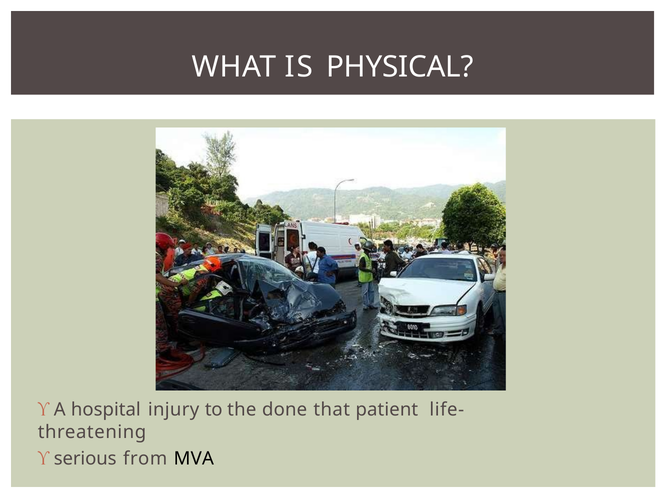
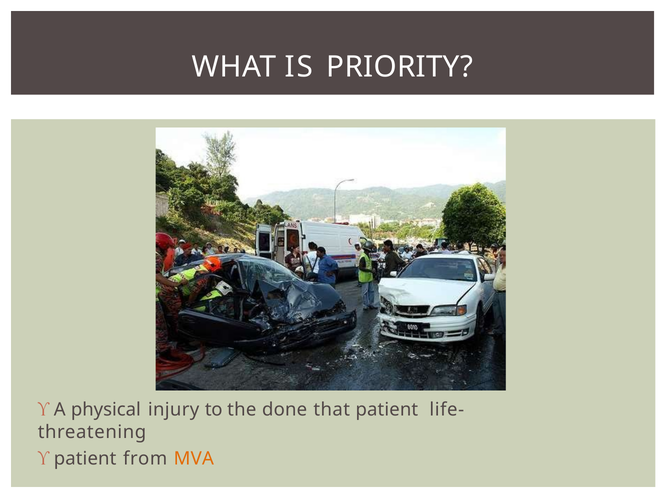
PHYSICAL: PHYSICAL -> PRIORITY
hospital: hospital -> physical
serious at (85, 459): serious -> patient
MVA colour: black -> orange
